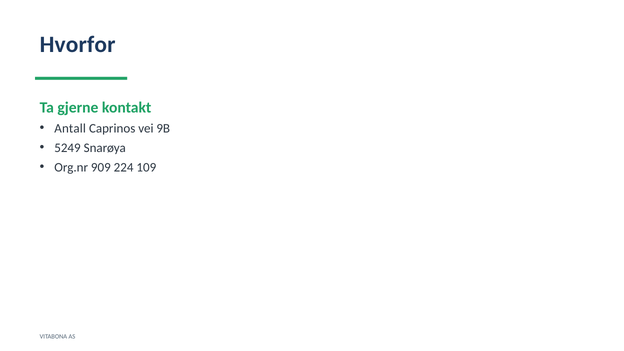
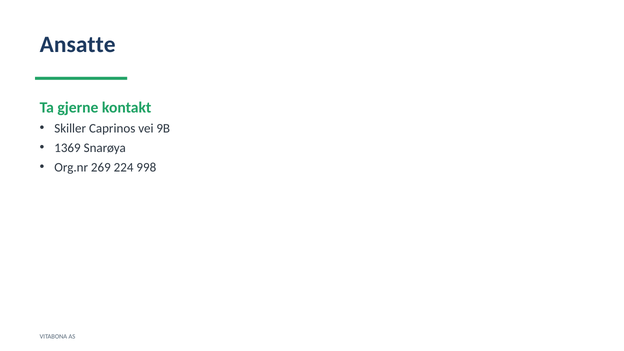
Hvorfor: Hvorfor -> Ansatte
Antall: Antall -> Skiller
5249: 5249 -> 1369
909: 909 -> 269
109: 109 -> 998
